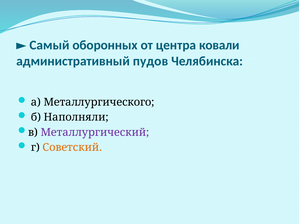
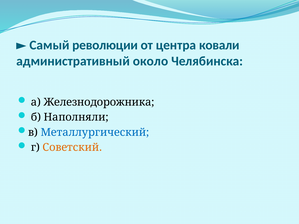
оборонных: оборонных -> революции
пудов: пудов -> около
Металлургического: Металлургического -> Железнодорожника
Металлургический colour: purple -> blue
